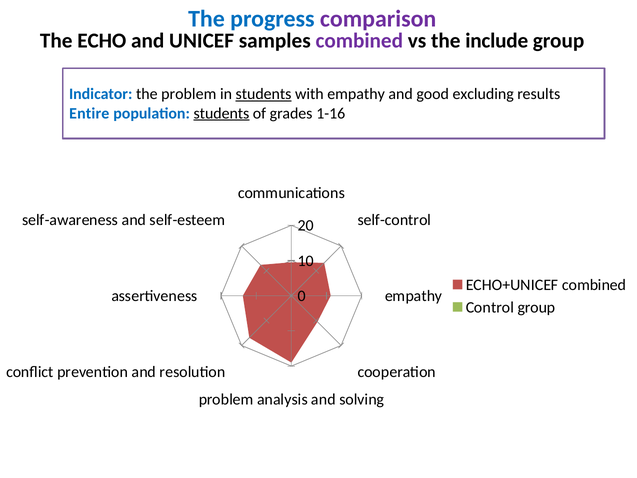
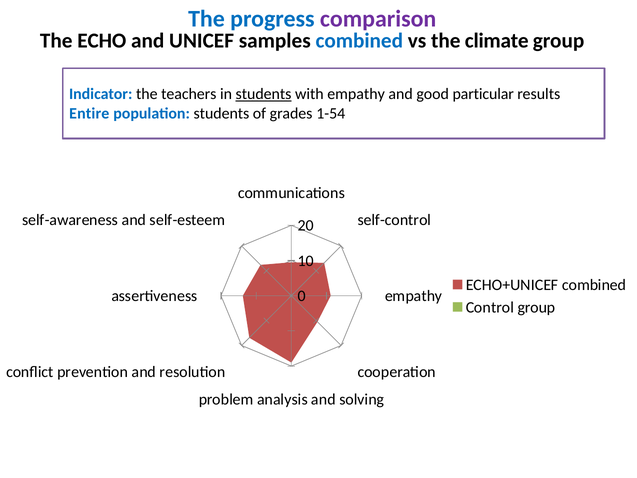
combined at (359, 41) colour: purple -> blue
include: include -> climate
the problem: problem -> teachers
excluding: excluding -> particular
students at (221, 113) underline: present -> none
1-16: 1-16 -> 1-54
